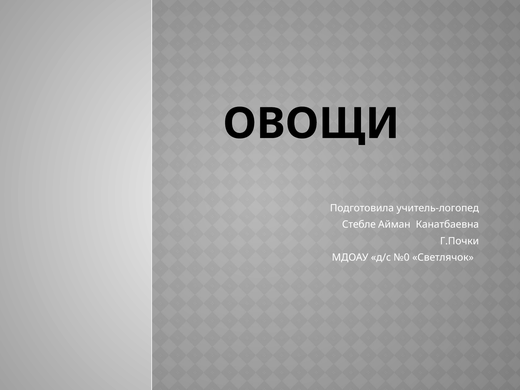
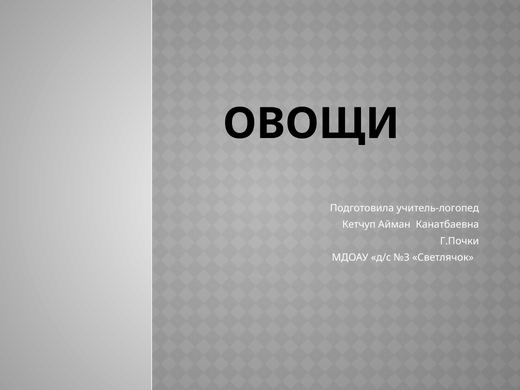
Стебле: Стебле -> Кетчуп
№0: №0 -> №3
